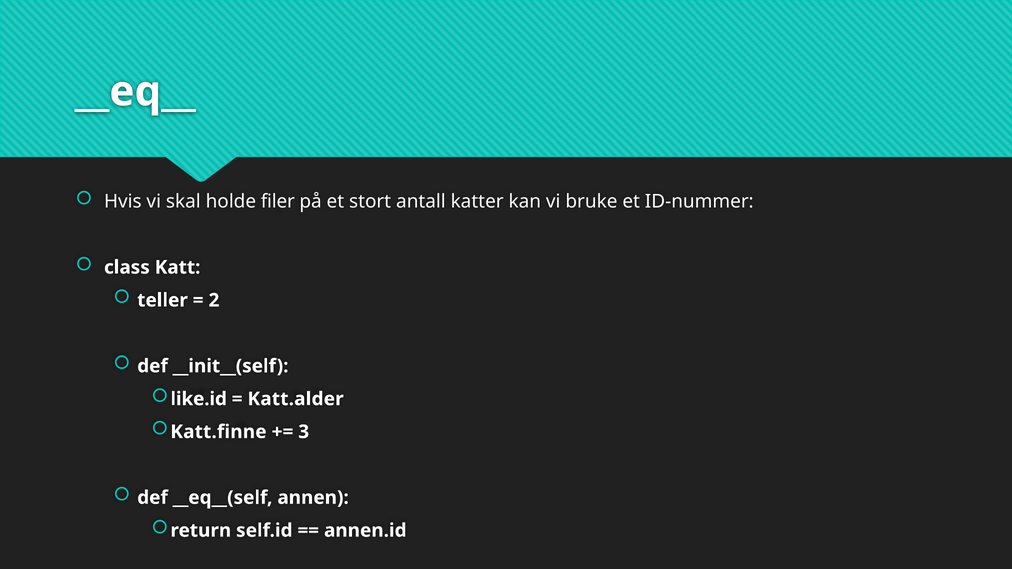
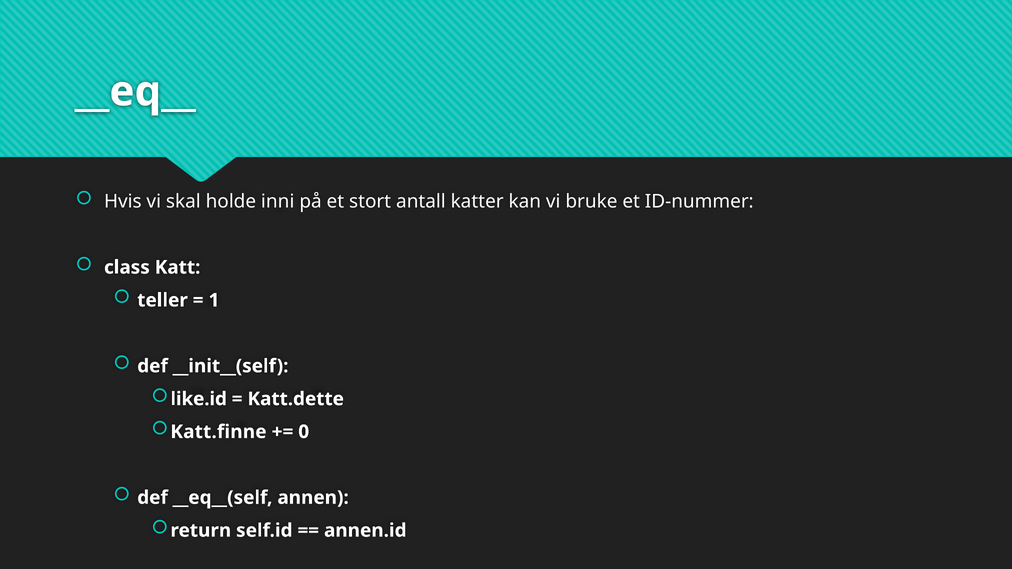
filer: filer -> inni
2: 2 -> 1
Katt.alder: Katt.alder -> Katt.dette
3: 3 -> 0
